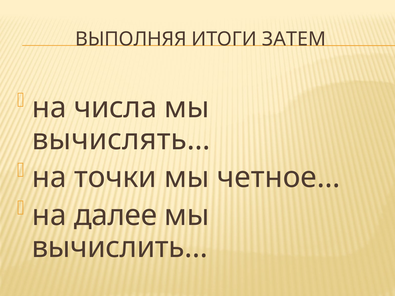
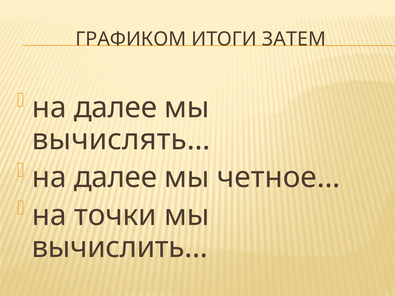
ВЫПОЛНЯЯ: ВЫПОЛНЯЯ -> ГРАФИКОМ
числа at (115, 108): числа -> далее
точки at (115, 178): точки -> далее
далее: далее -> точки
